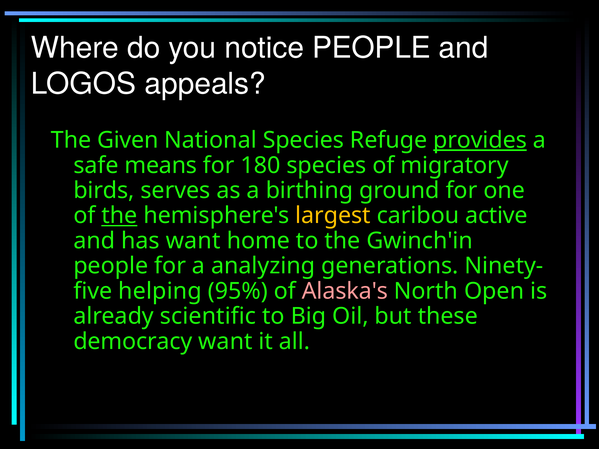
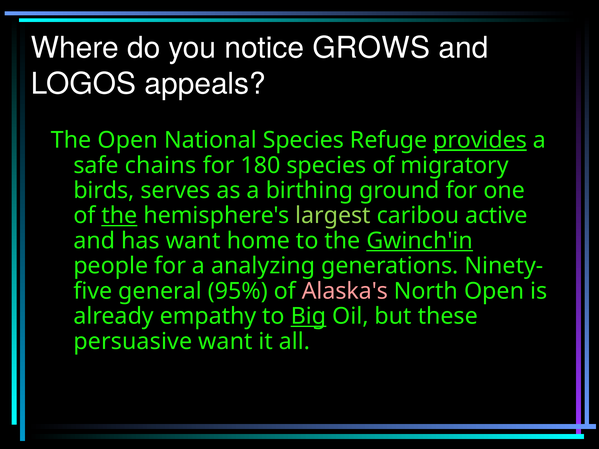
notice PEOPLE: PEOPLE -> GROWS
The Given: Given -> Open
means: means -> chains
largest colour: yellow -> light green
Gwinch'in underline: none -> present
helping: helping -> general
scientific: scientific -> empathy
Big underline: none -> present
democracy: democracy -> persuasive
